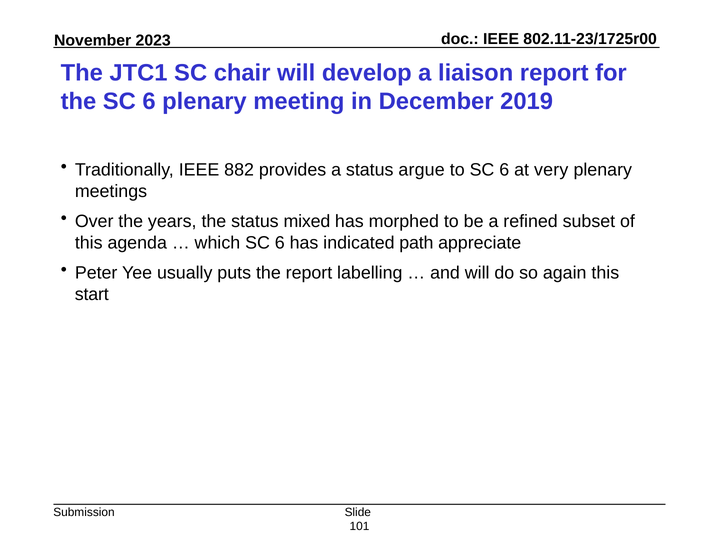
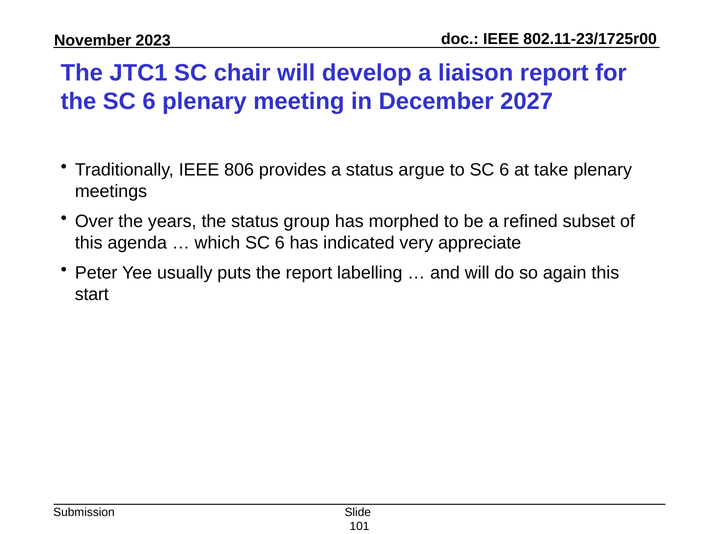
2019: 2019 -> 2027
882: 882 -> 806
very: very -> take
mixed: mixed -> group
path: path -> very
